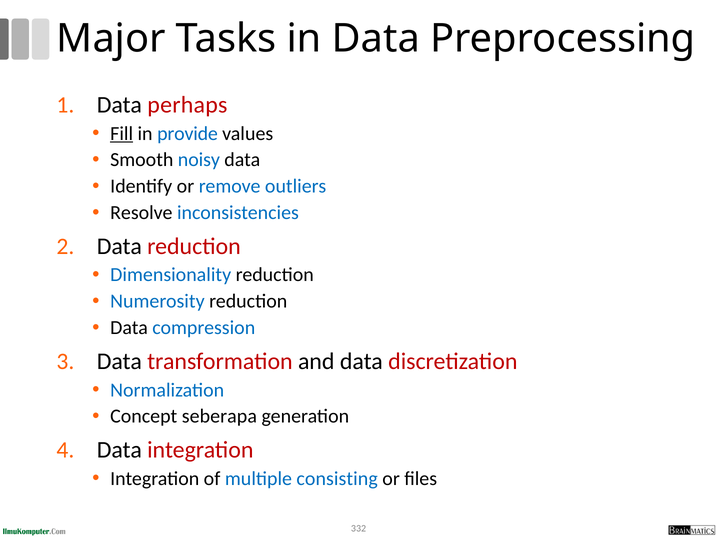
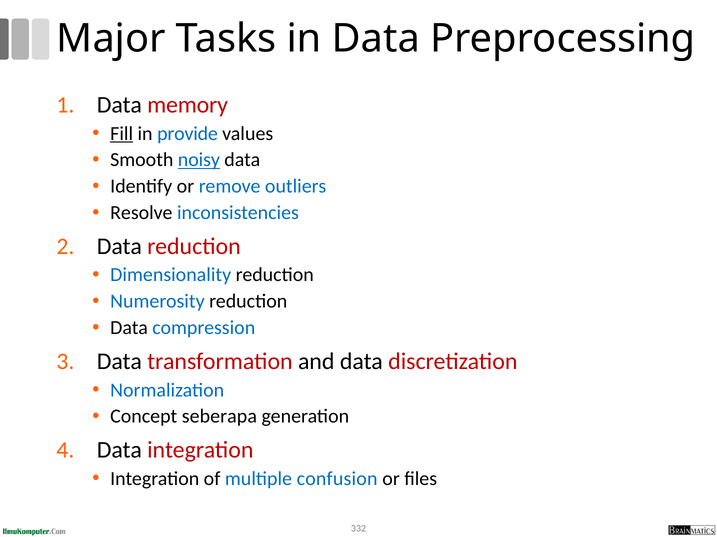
perhaps: perhaps -> memory
noisy underline: none -> present
consisting: consisting -> confusion
